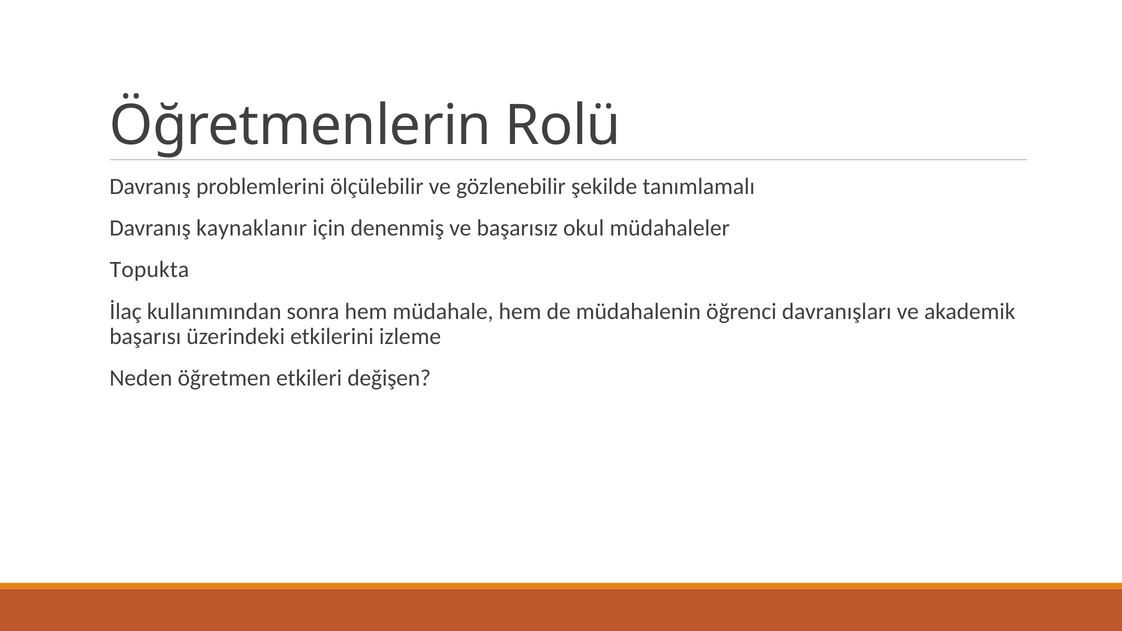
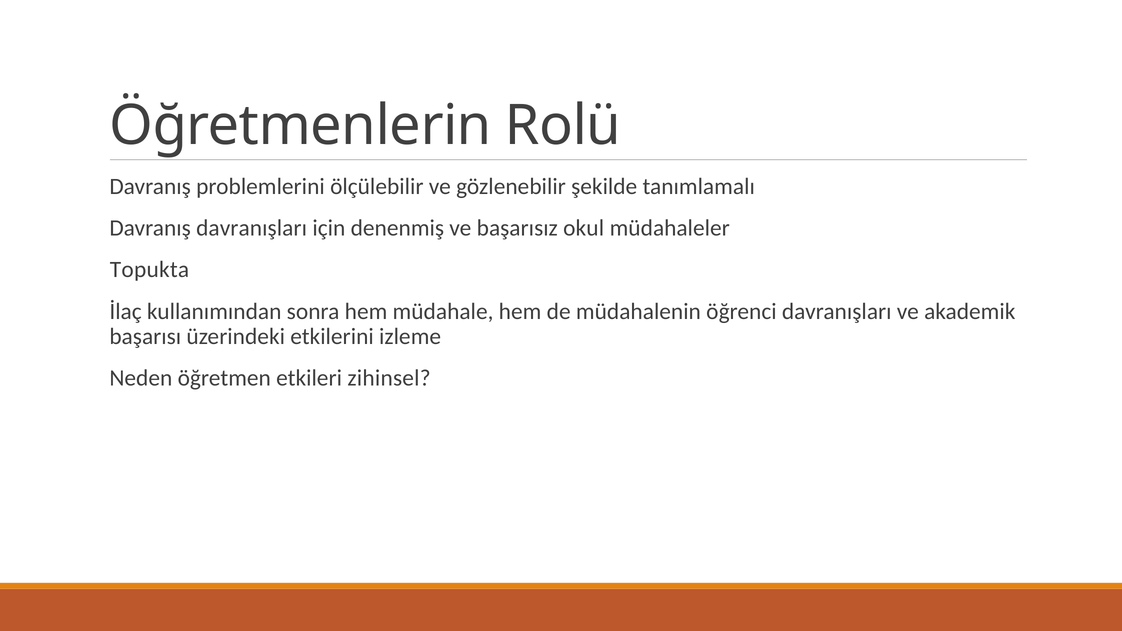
Davranış kaynaklanır: kaynaklanır -> davranışları
değişen: değişen -> zihinsel
